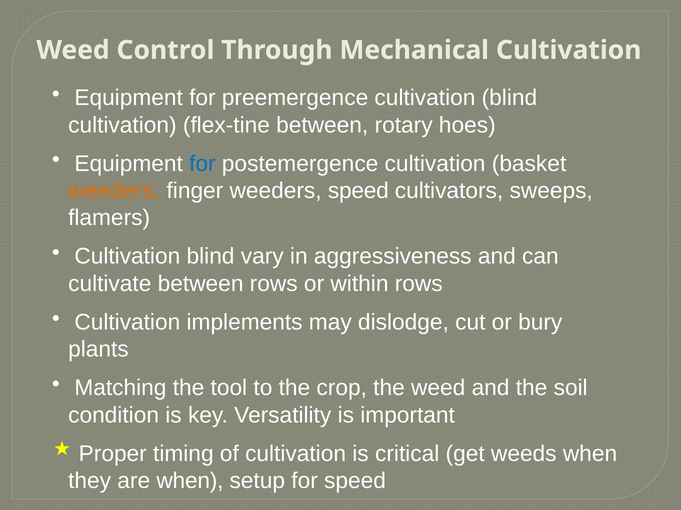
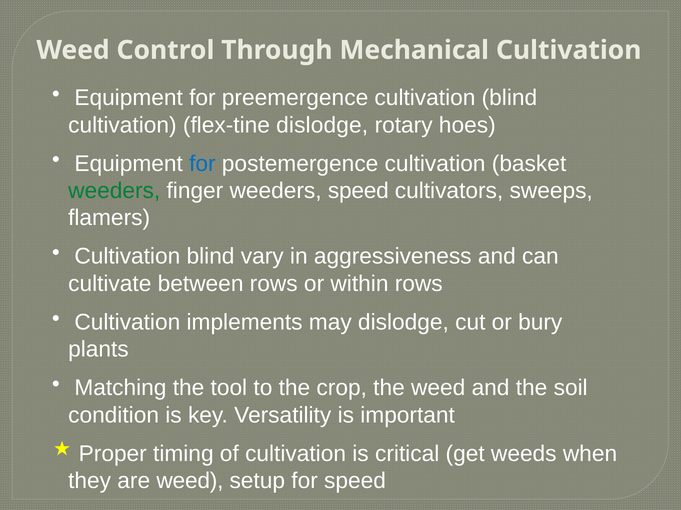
flex-tine between: between -> dislodge
weeders at (114, 191) colour: orange -> green
are when: when -> weed
